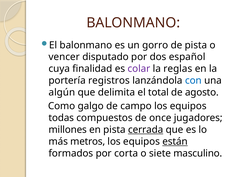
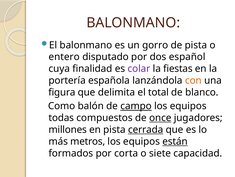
vencer: vencer -> entero
reglas: reglas -> fiestas
registros: registros -> española
con colour: blue -> orange
algún: algún -> figura
agosto: agosto -> blanco
galgo: galgo -> balón
campo underline: none -> present
once underline: none -> present
masculino: masculino -> capacidad
